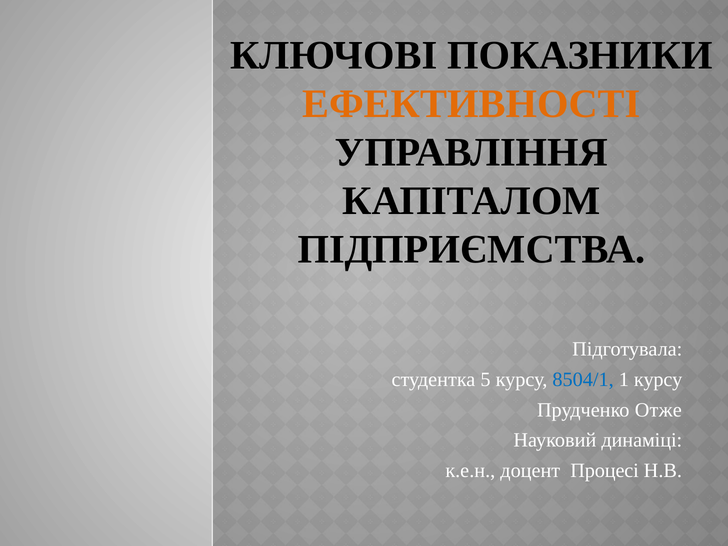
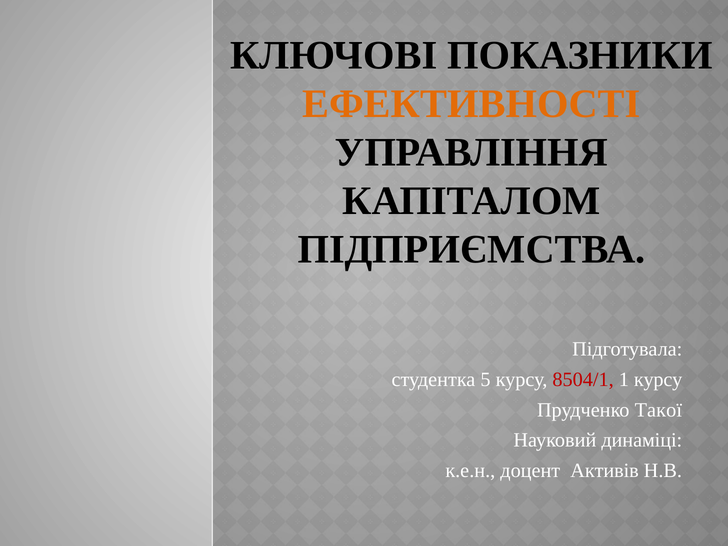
8504/1 colour: blue -> red
Отже: Отже -> Такої
Процесі: Процесі -> Активів
